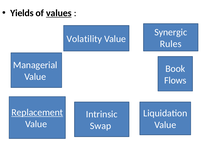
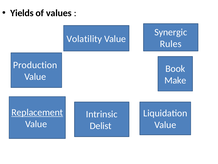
values underline: present -> none
Managerial: Managerial -> Production
Flows: Flows -> Make
Swap: Swap -> Delist
